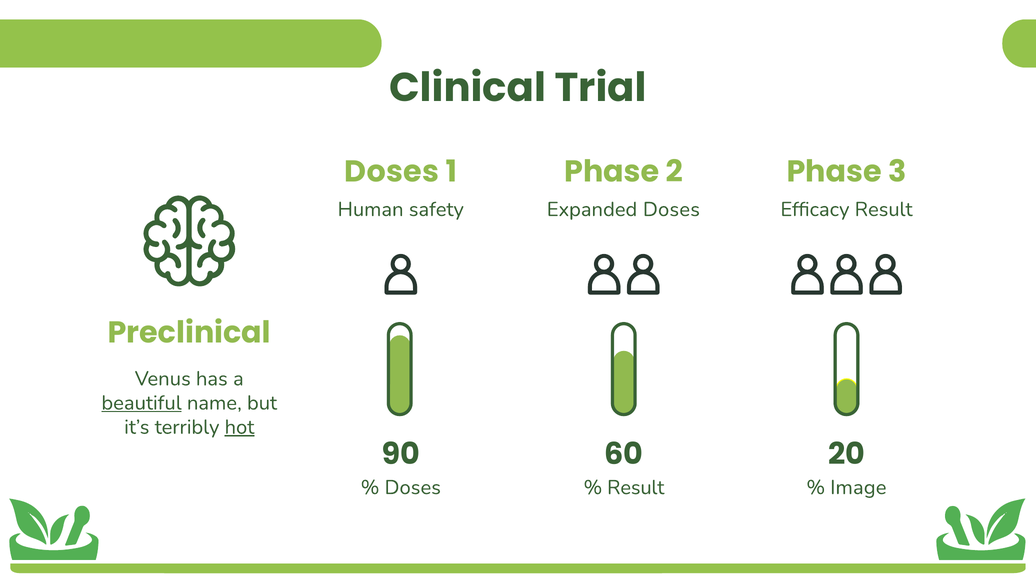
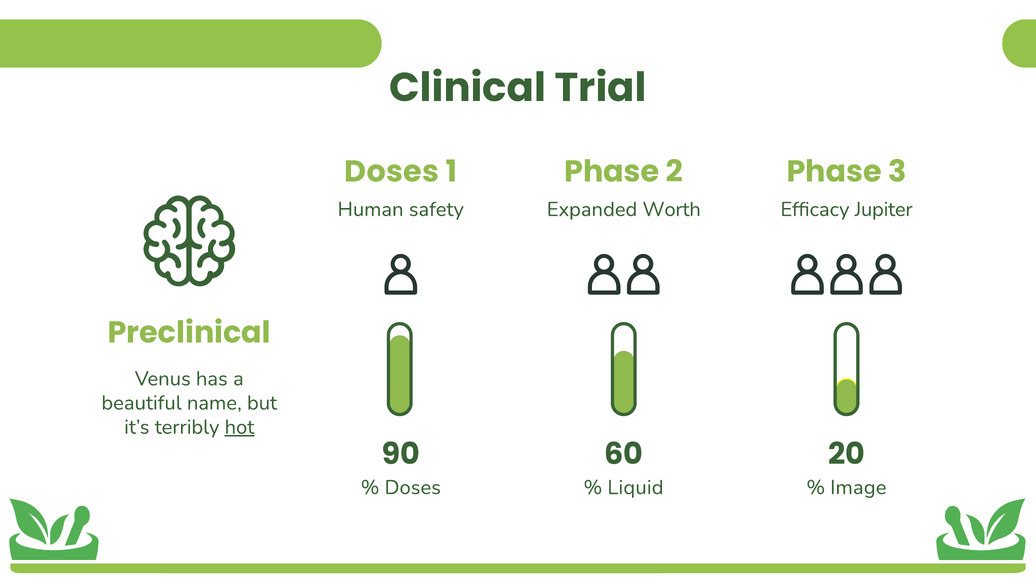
Efficacy Result: Result -> Jupiter
Expanded Doses: Doses -> Worth
beautiful underline: present -> none
Result at (636, 487): Result -> Liquid
